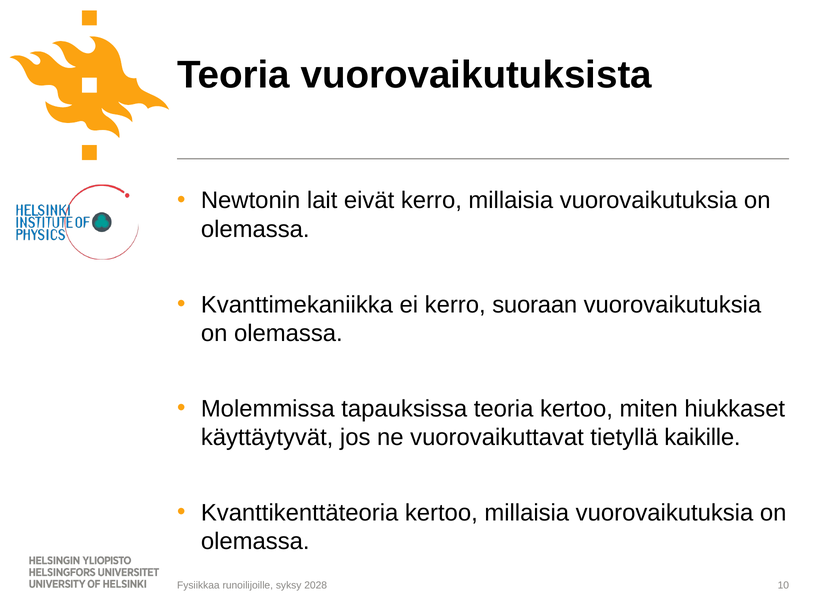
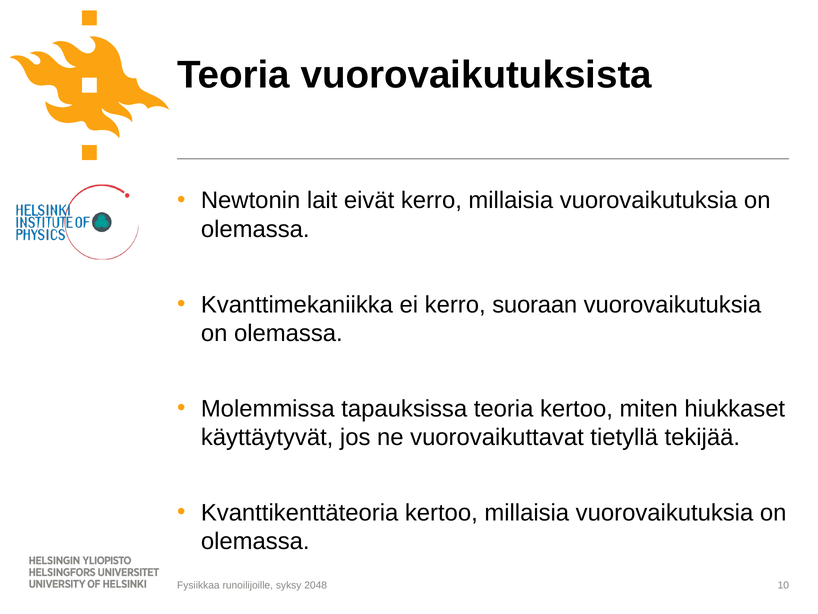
kaikille: kaikille -> tekijää
2028: 2028 -> 2048
